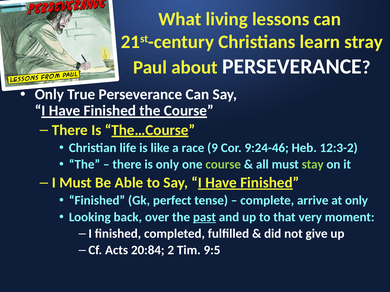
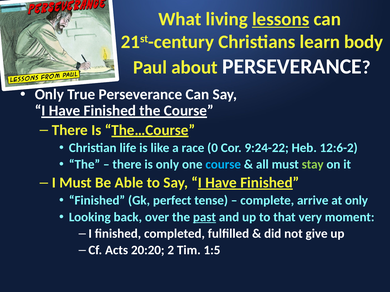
lessons underline: none -> present
stray: stray -> body
9: 9 -> 0
9:24-46: 9:24-46 -> 9:24-22
12:3-2: 12:3-2 -> 12:6-2
course at (223, 165) colour: light green -> light blue
20:84: 20:84 -> 20:20
9:5: 9:5 -> 1:5
